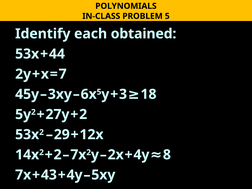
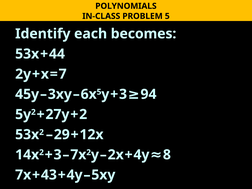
obtained: obtained -> becomes
18: 18 -> 94
2 at (58, 155): 2 -> 3
